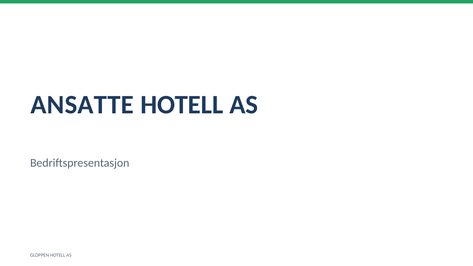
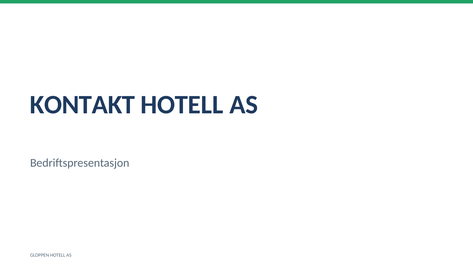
ANSATTE: ANSATTE -> KONTAKT
